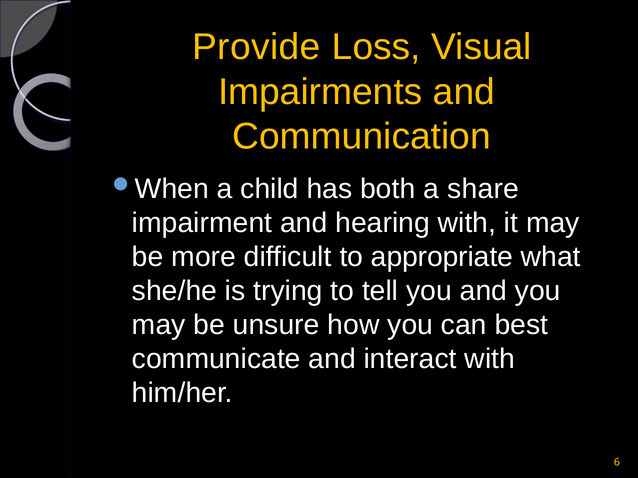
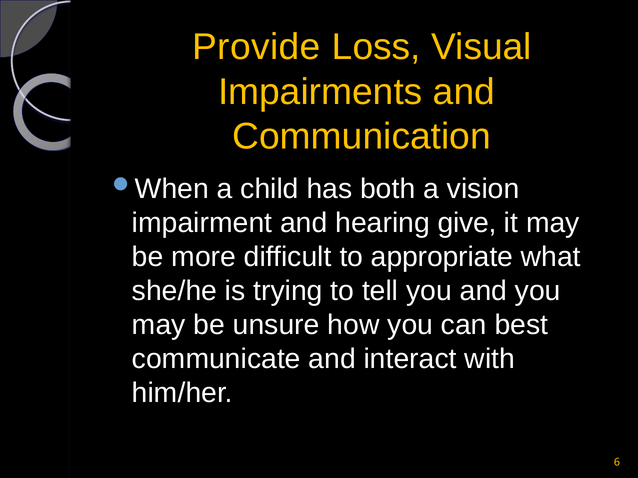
share: share -> vision
hearing with: with -> give
